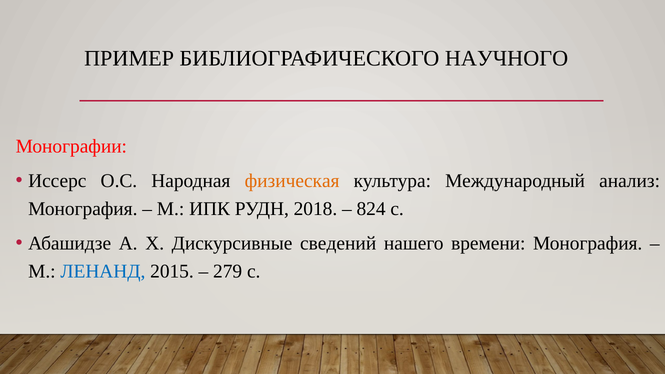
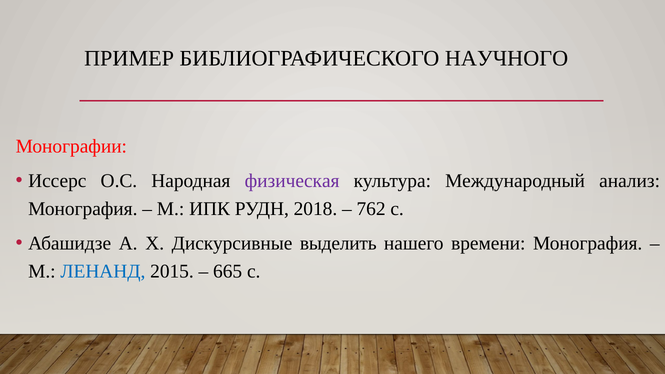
физическая colour: orange -> purple
824: 824 -> 762
сведений: сведений -> выделить
279: 279 -> 665
